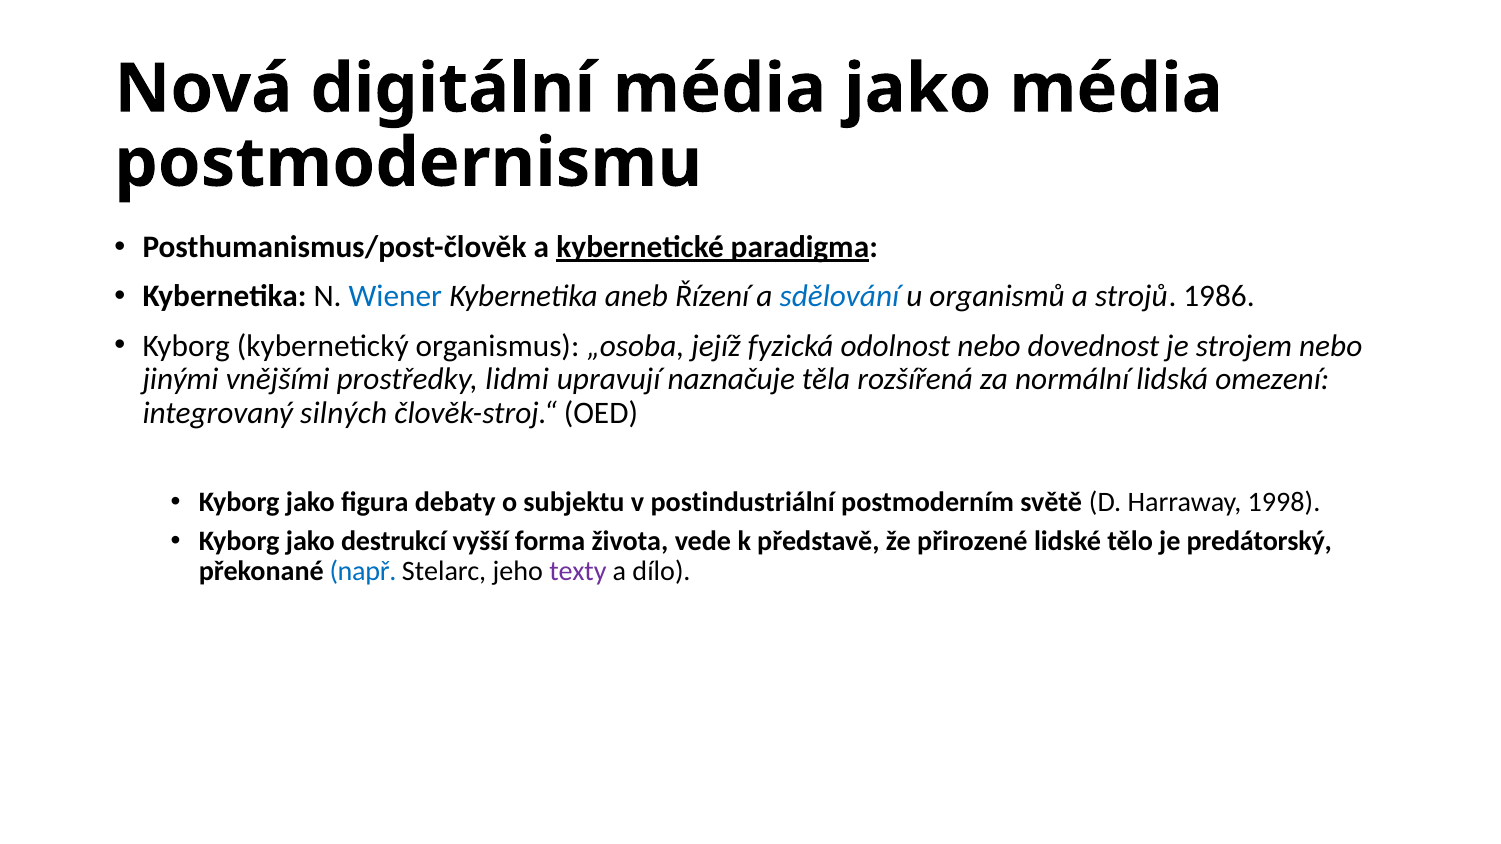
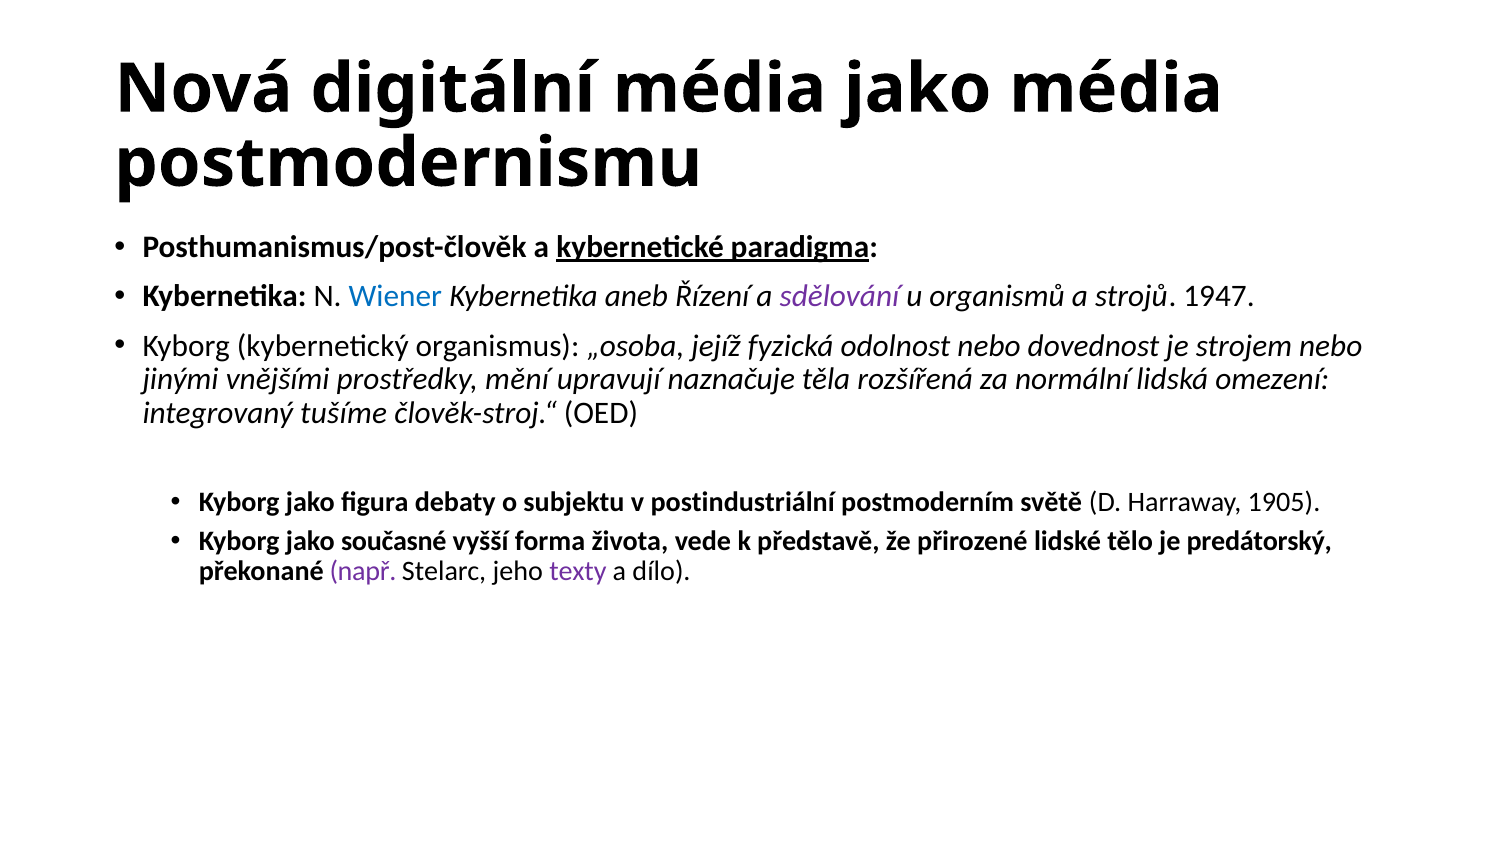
sdělování colour: blue -> purple
1986: 1986 -> 1947
lidmi: lidmi -> mění
silných: silných -> tušíme
1998: 1998 -> 1905
destrukcí: destrukcí -> současné
např colour: blue -> purple
